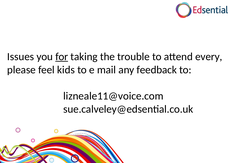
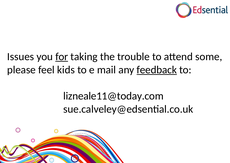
every: every -> some
feedback underline: none -> present
lizneale11@voice.com: lizneale11@voice.com -> lizneale11@today.com
